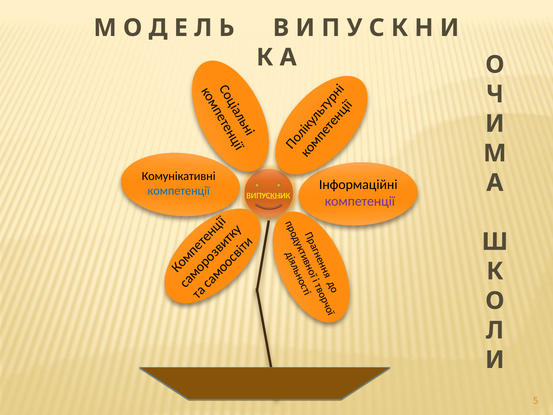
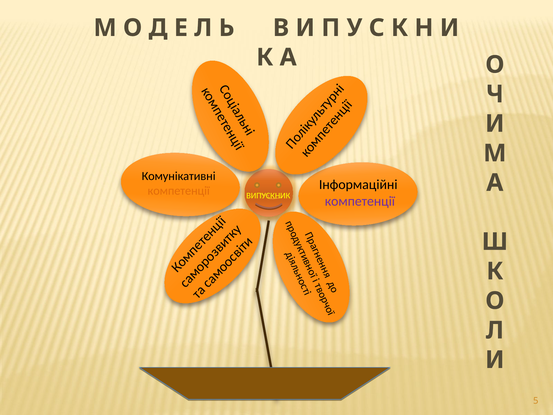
компетенції at (179, 191) colour: blue -> orange
